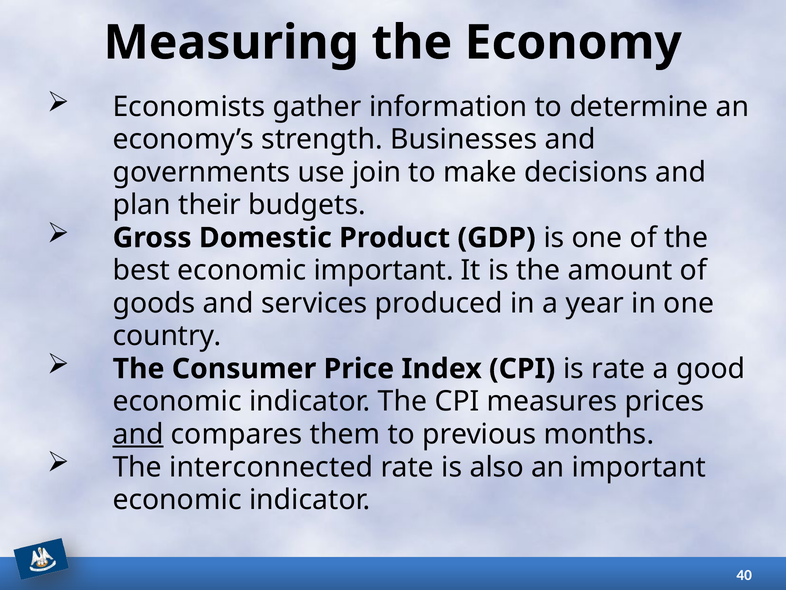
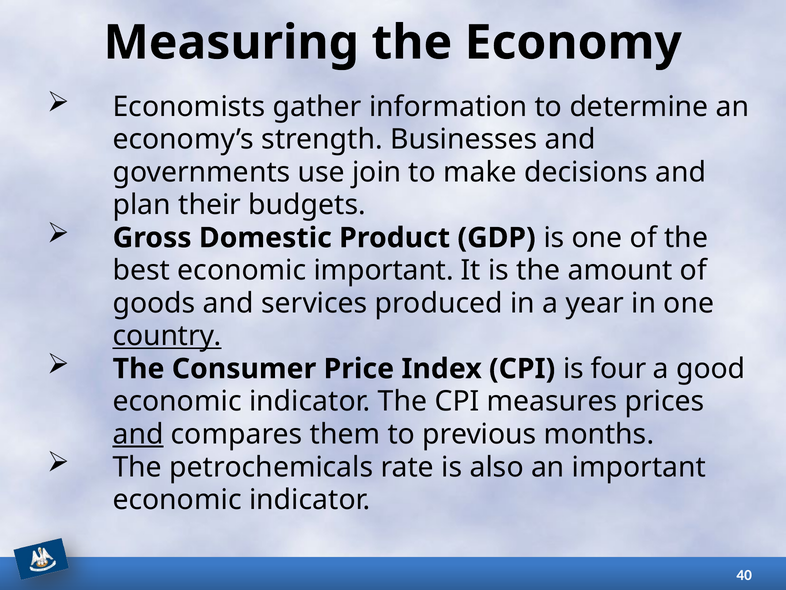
country underline: none -> present
is rate: rate -> four
interconnected: interconnected -> petrochemicals
